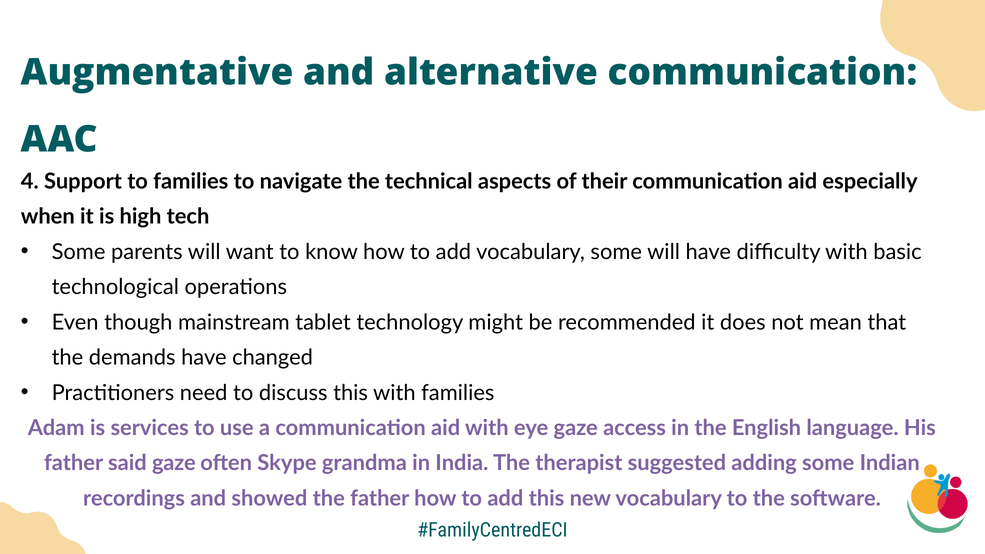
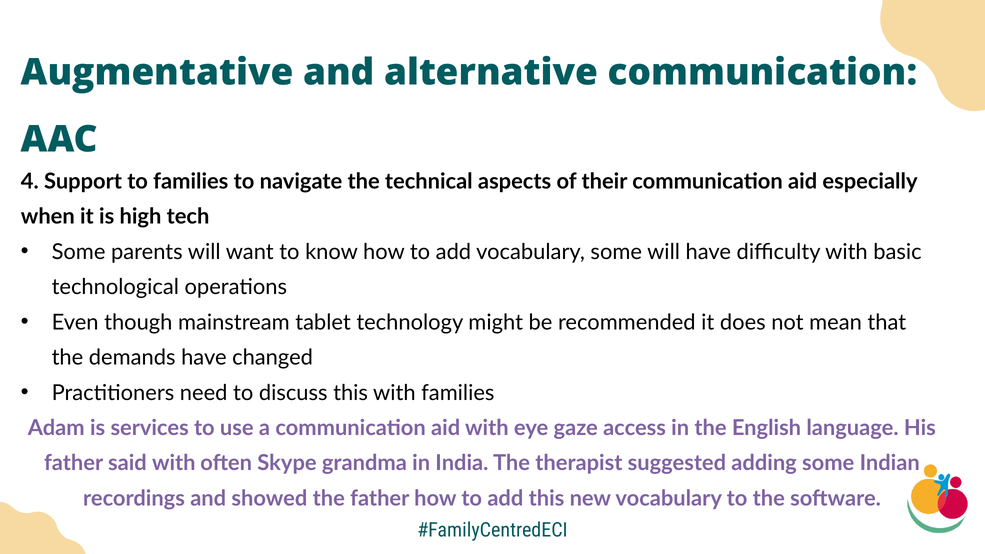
said gaze: gaze -> with
